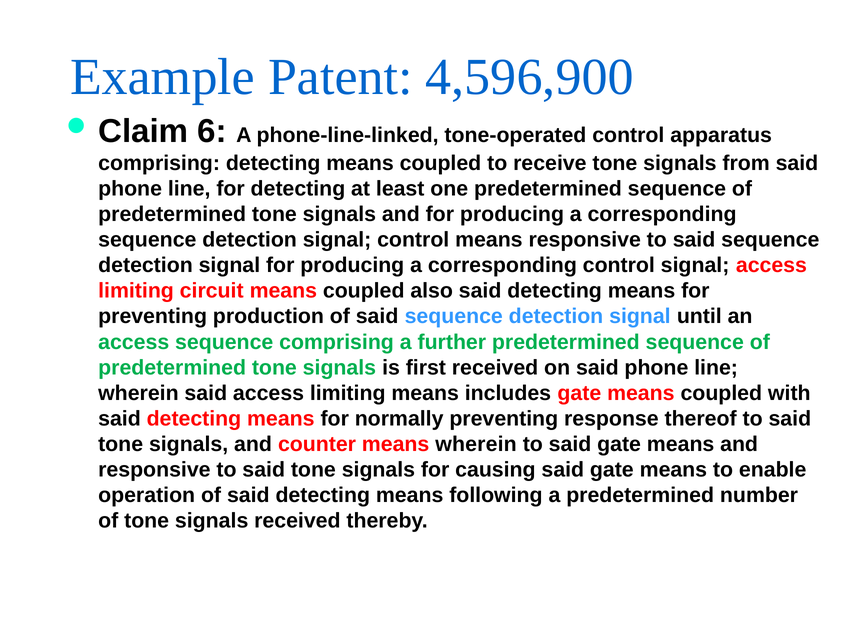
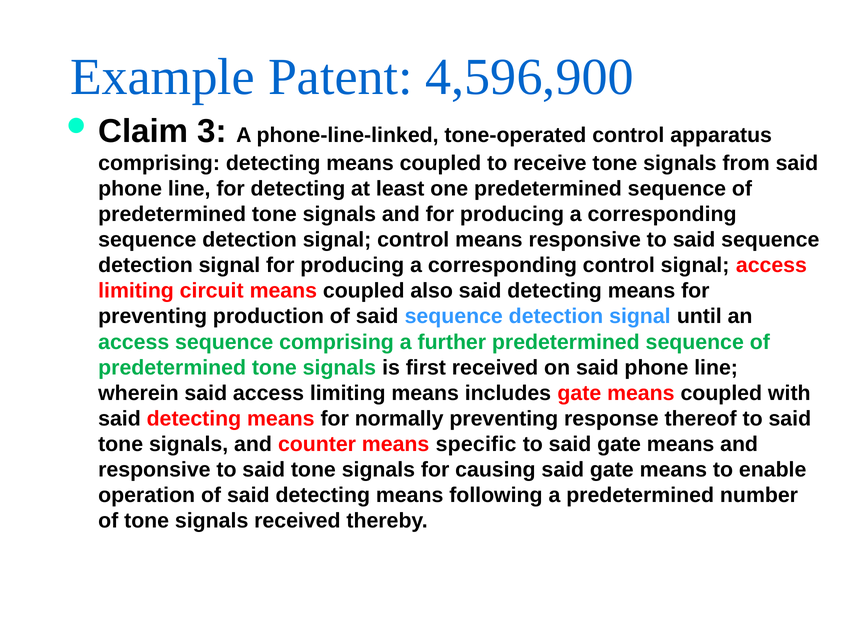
6: 6 -> 3
means wherein: wherein -> specific
